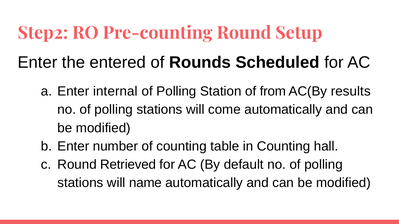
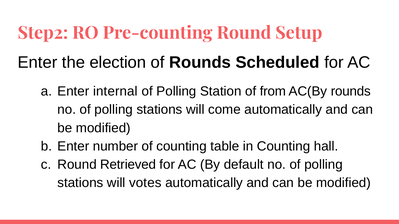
entered: entered -> election
AC(By results: results -> rounds
name: name -> votes
